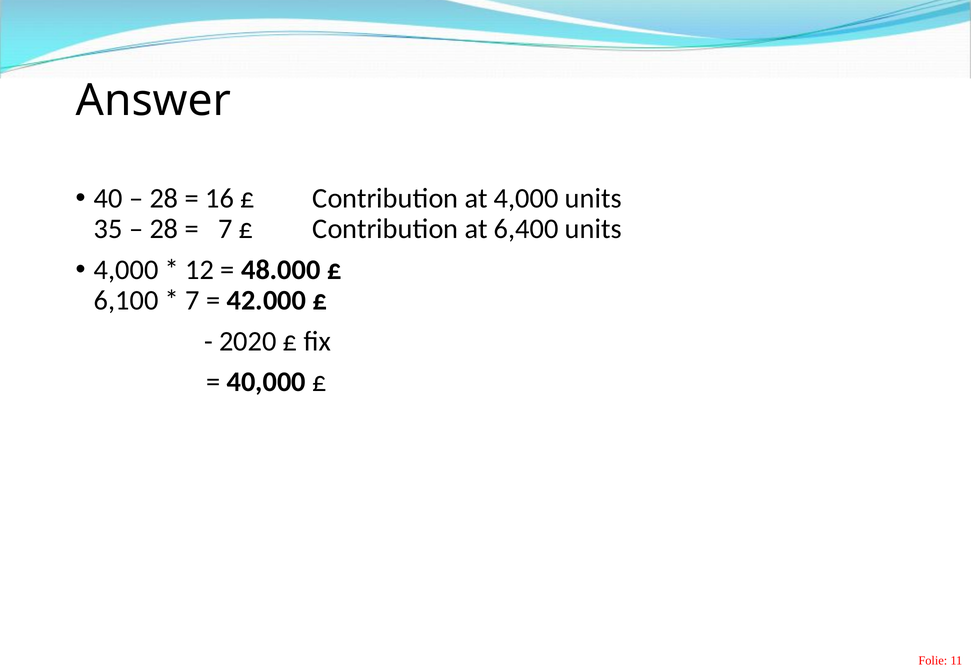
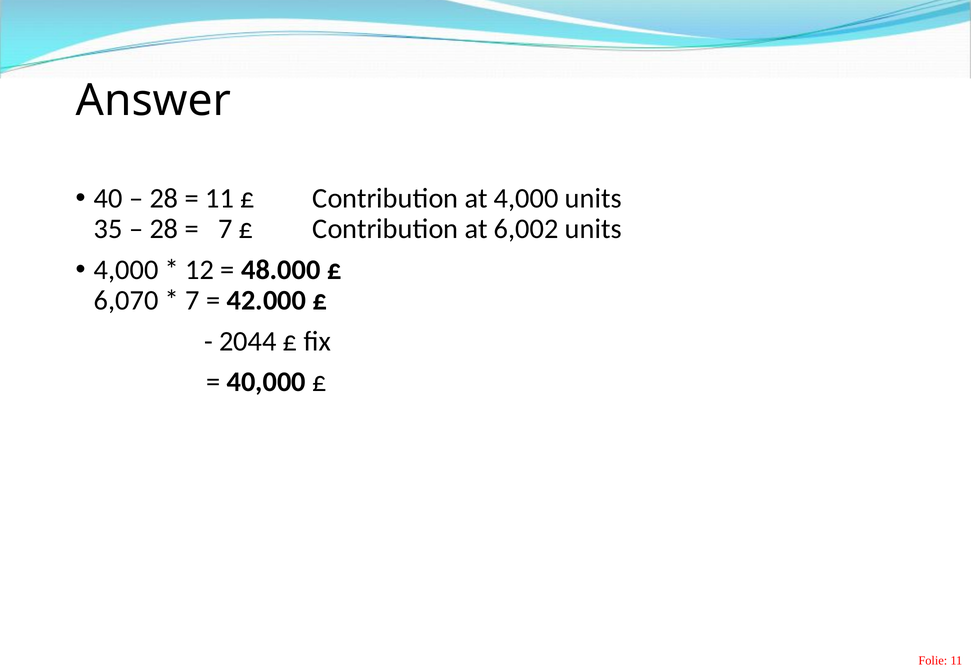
16 at (220, 199): 16 -> 11
6,400: 6,400 -> 6,002
6,100: 6,100 -> 6,070
2020: 2020 -> 2044
